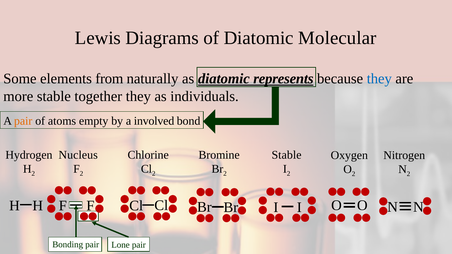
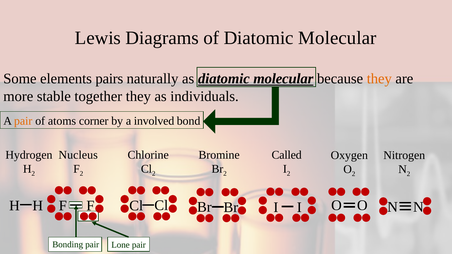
from: from -> pairs
as diatomic represents: represents -> molecular
they at (379, 79) colour: blue -> orange
empty: empty -> corner
Stable at (287, 155): Stable -> Called
